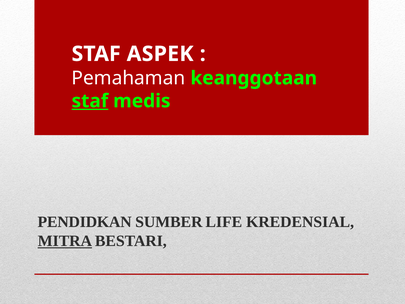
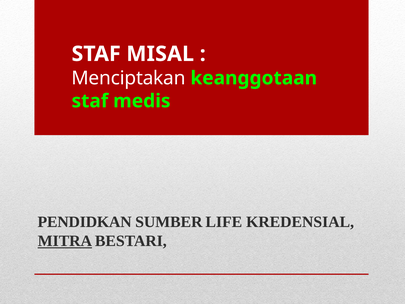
ASPEK: ASPEK -> MISAL
Pemahaman: Pemahaman -> Menciptakan
staf at (90, 101) underline: present -> none
